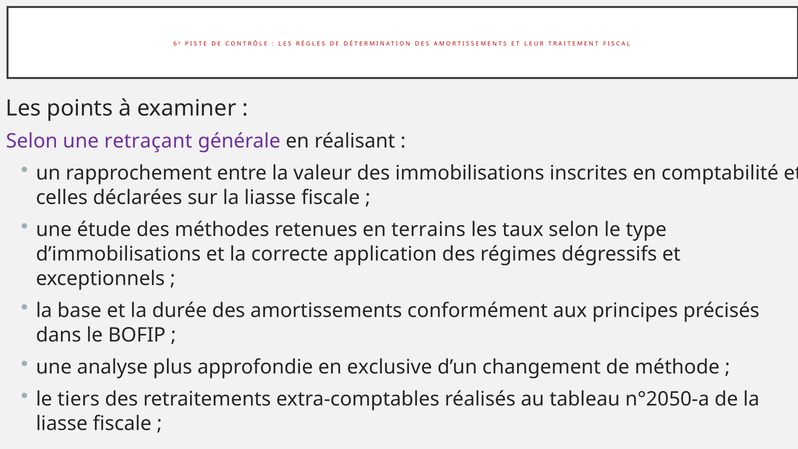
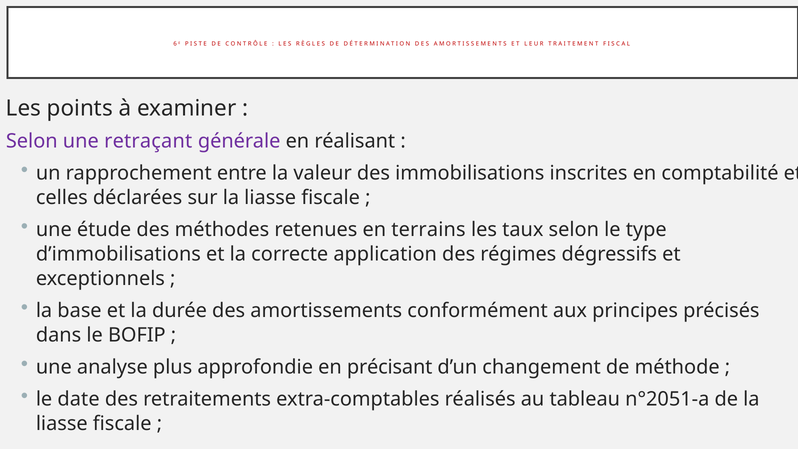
exclusive: exclusive -> précisant
tiers: tiers -> date
n°2050-a: n°2050-a -> n°2051-a
